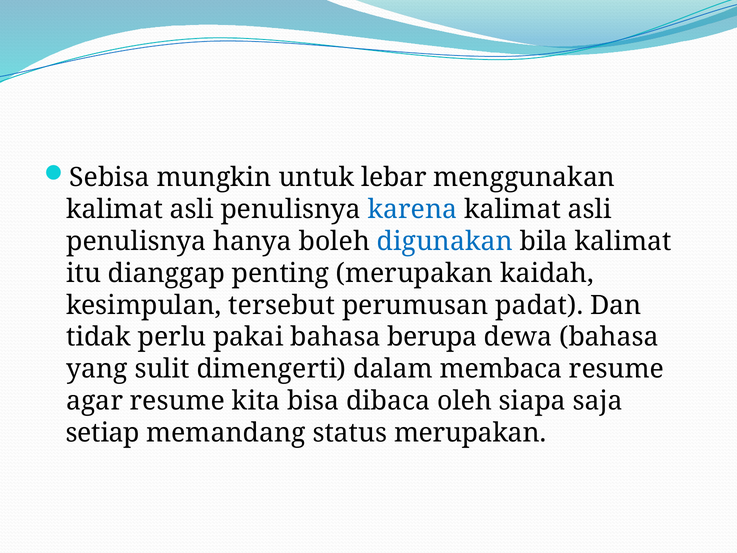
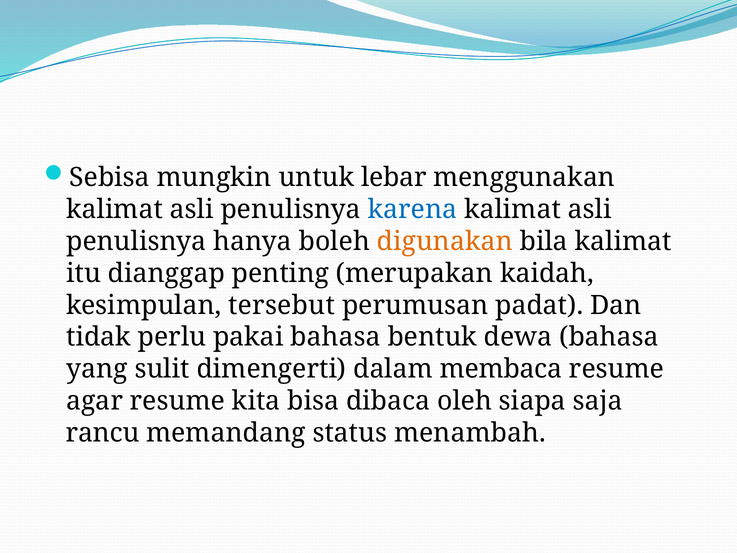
digunakan colour: blue -> orange
berupa: berupa -> bentuk
setiap: setiap -> rancu
status merupakan: merupakan -> menambah
